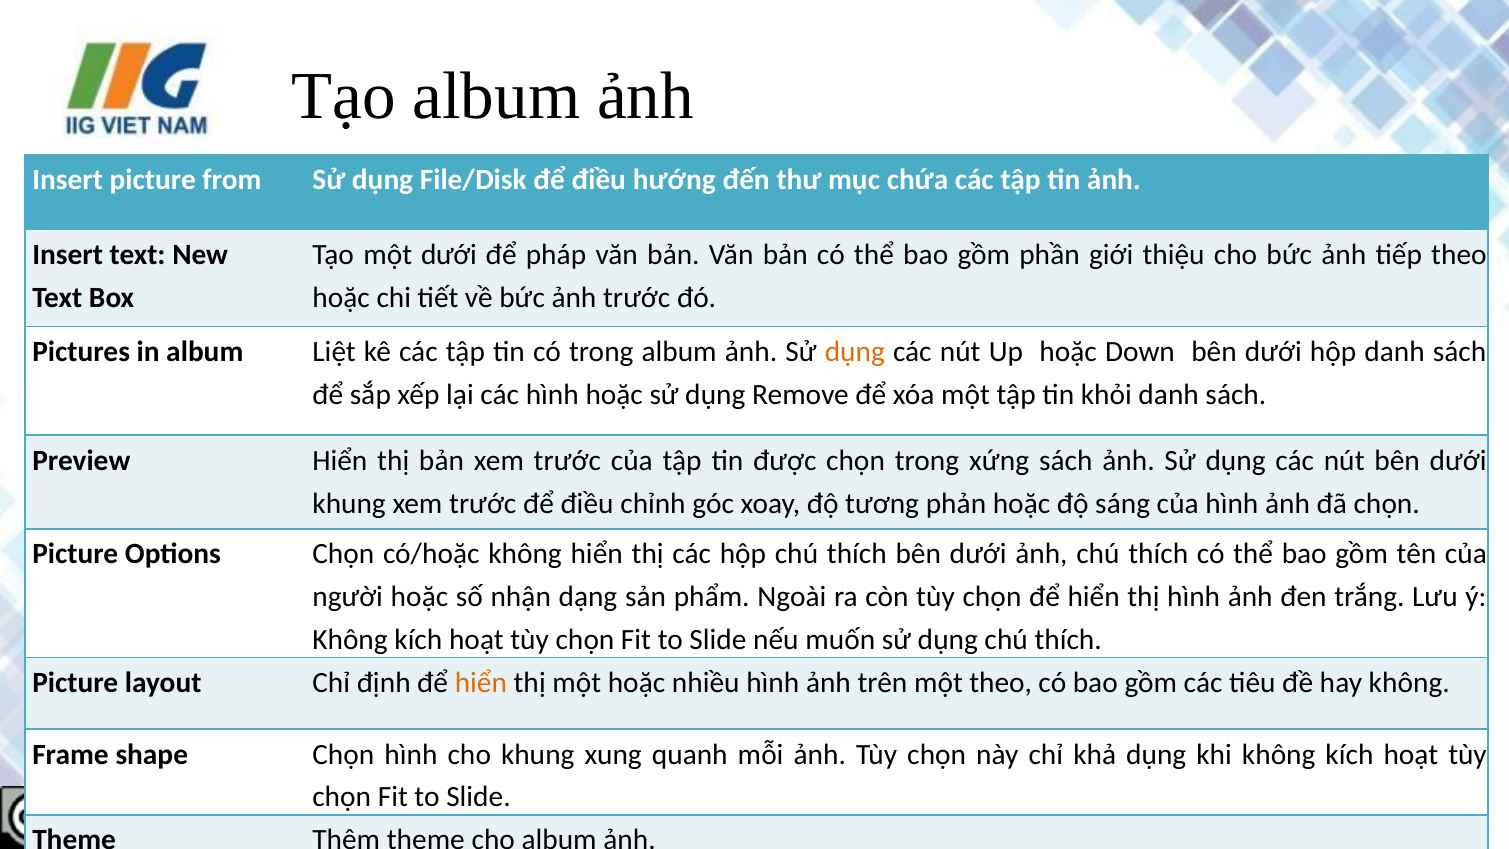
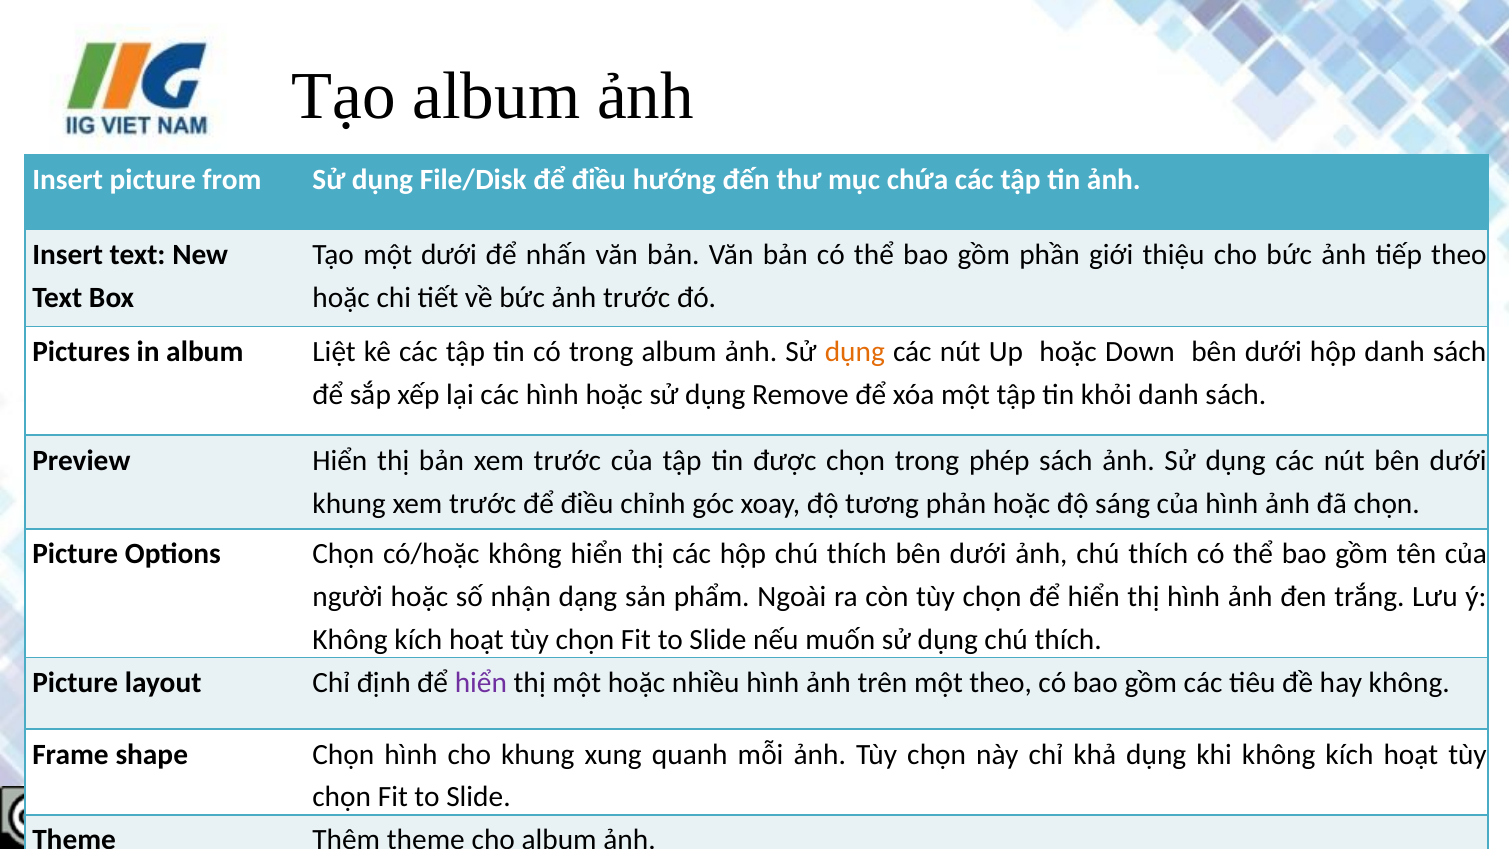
pháp: pháp -> nhấn
xứng: xứng -> phép
hiển at (481, 683) colour: orange -> purple
